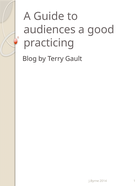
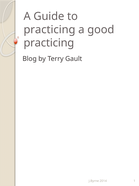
audiences at (50, 29): audiences -> practicing
